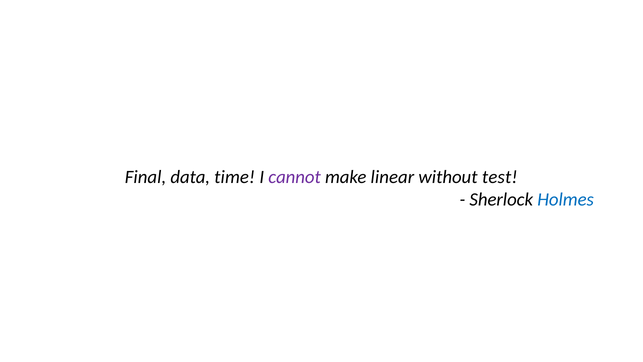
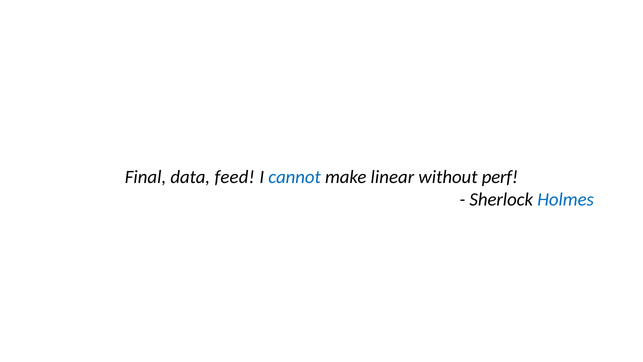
time: time -> feed
cannot colour: purple -> blue
test: test -> perf
